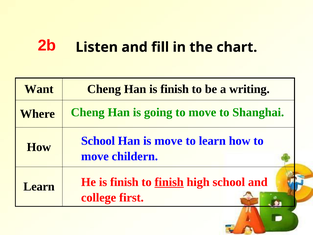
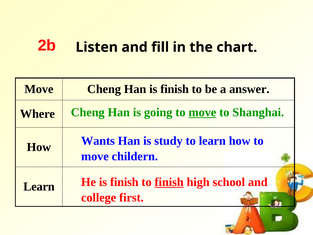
Want at (39, 89): Want -> Move
writing: writing -> answer
move at (202, 112) underline: none -> present
School at (98, 141): School -> Wants
is move: move -> study
